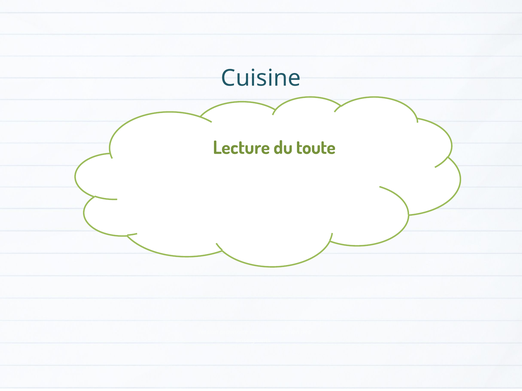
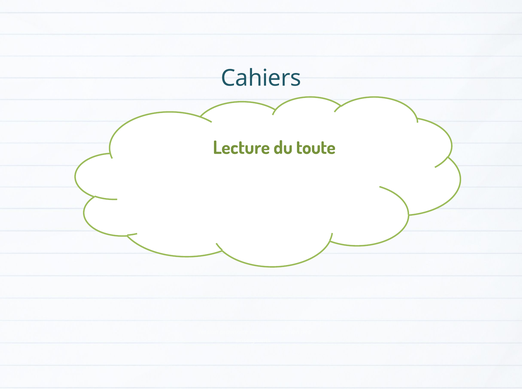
Cuisine: Cuisine -> Cahiers
